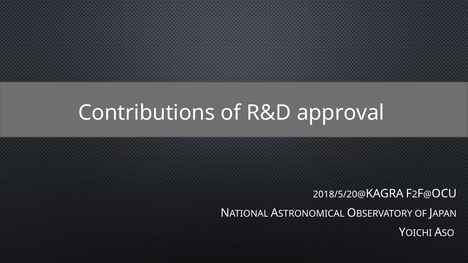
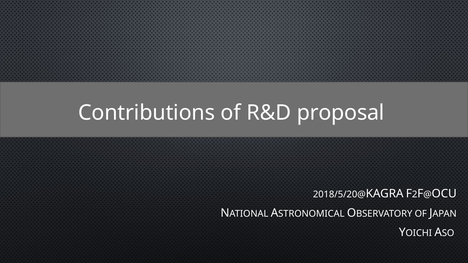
approval: approval -> proposal
